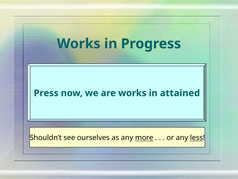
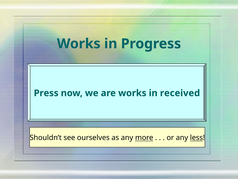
attained: attained -> received
